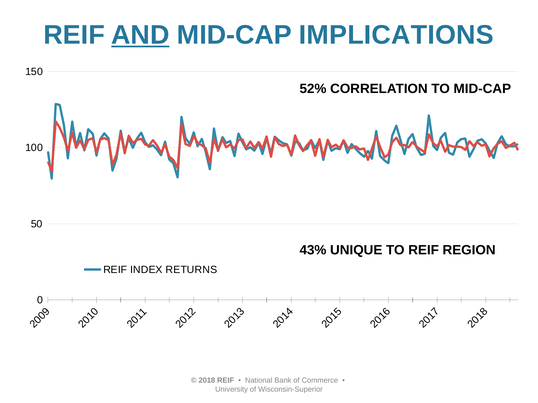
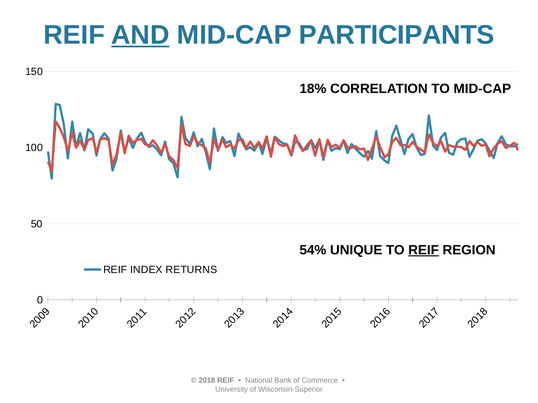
IMPLICATIONS: IMPLICATIONS -> PARTICIPANTS
52%: 52% -> 18%
43%: 43% -> 54%
REIF at (424, 250) underline: none -> present
